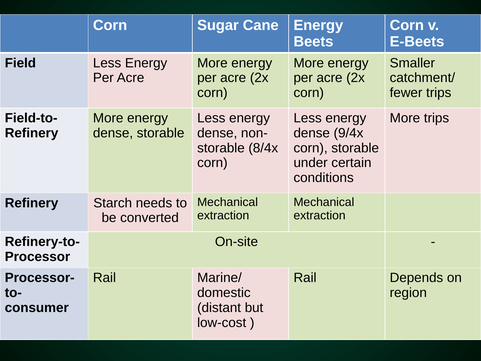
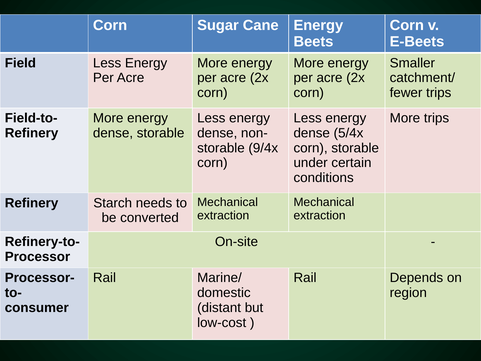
9/4x: 9/4x -> 5/4x
8/4x: 8/4x -> 9/4x
